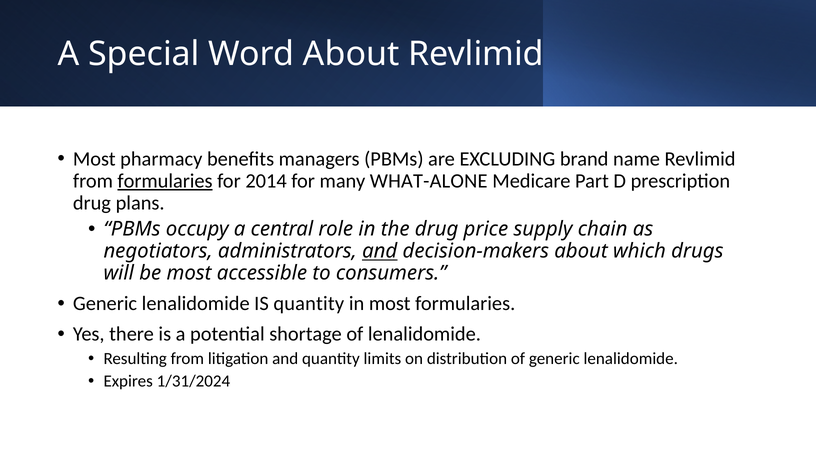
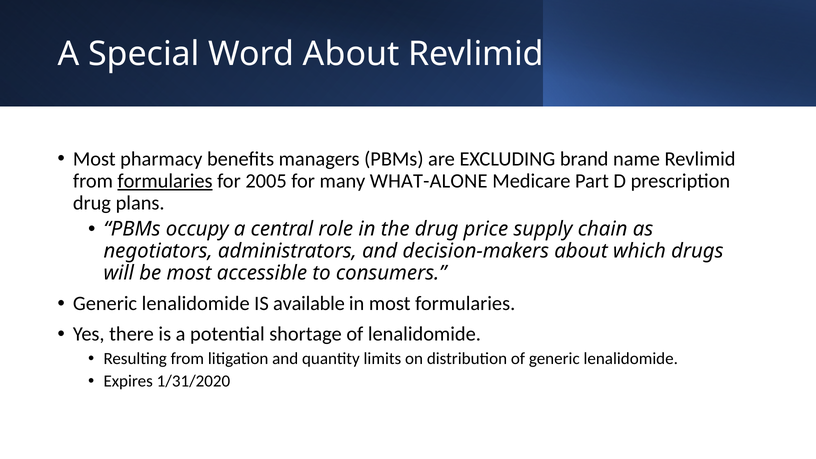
2014: 2014 -> 2005
and at (380, 251) underline: present -> none
IS quantity: quantity -> available
1/31/2024: 1/31/2024 -> 1/31/2020
